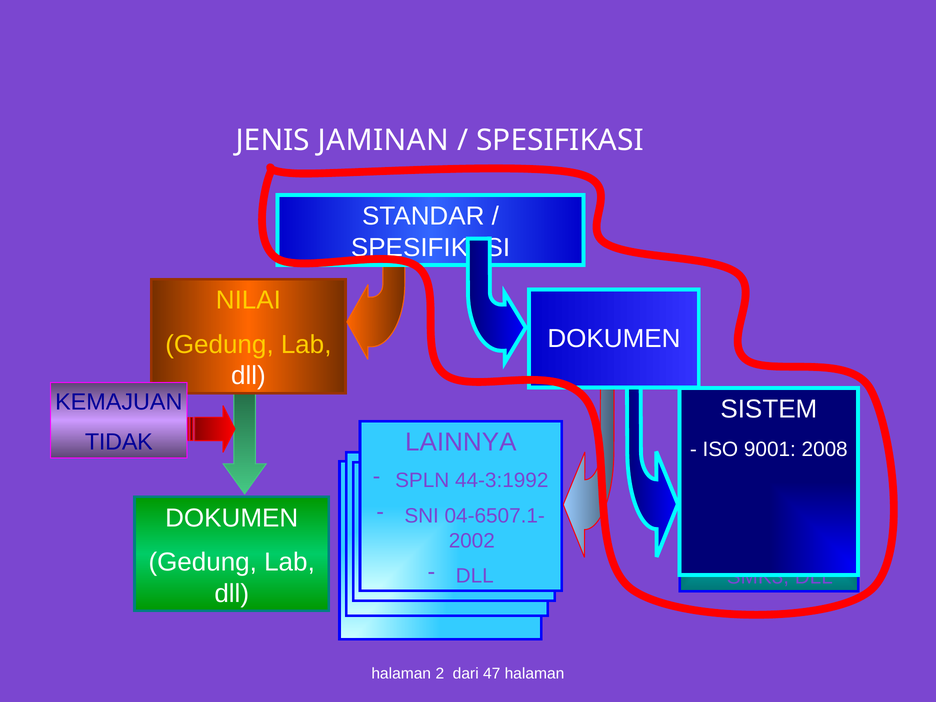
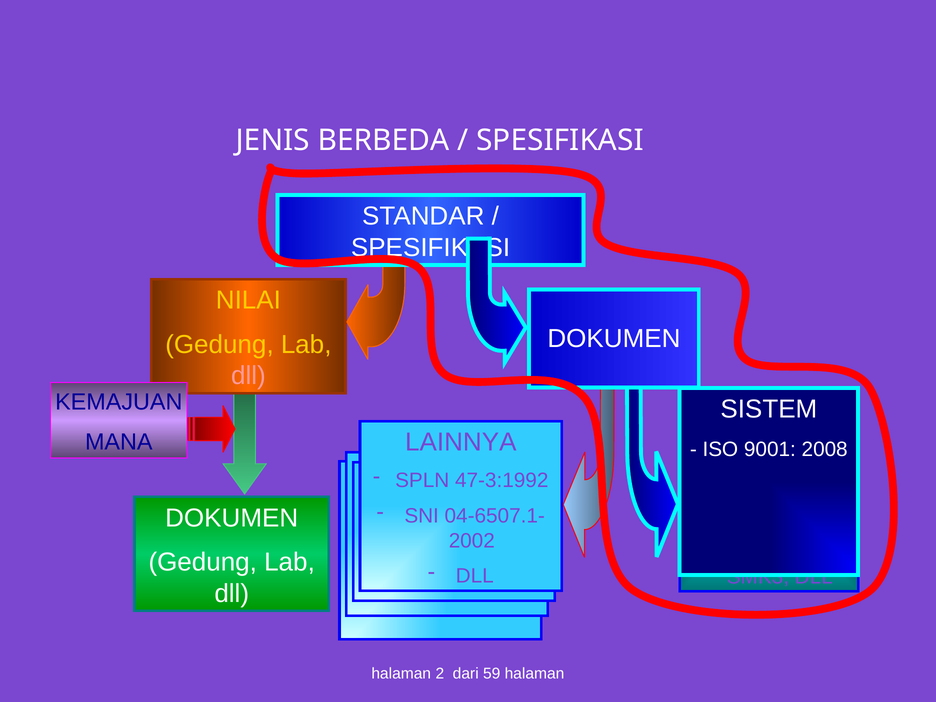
JAMINAN: JAMINAN -> BERBEDA
dll at (248, 376) colour: white -> pink
TIDAK: TIDAK -> MANA
44-3:1992: 44-3:1992 -> 47-3:1992
47: 47 -> 59
